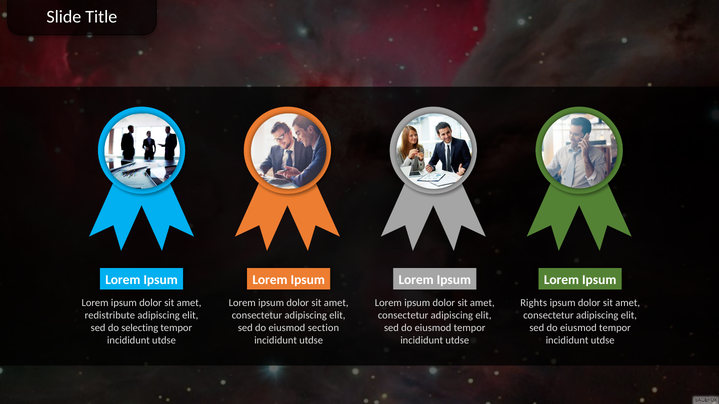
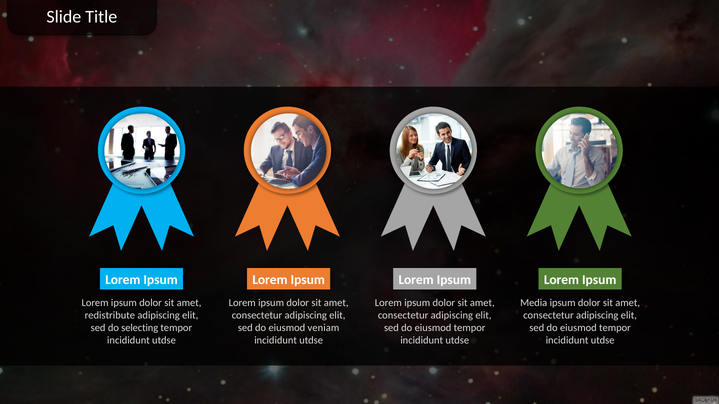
Rights: Rights -> Media
section: section -> veniam
